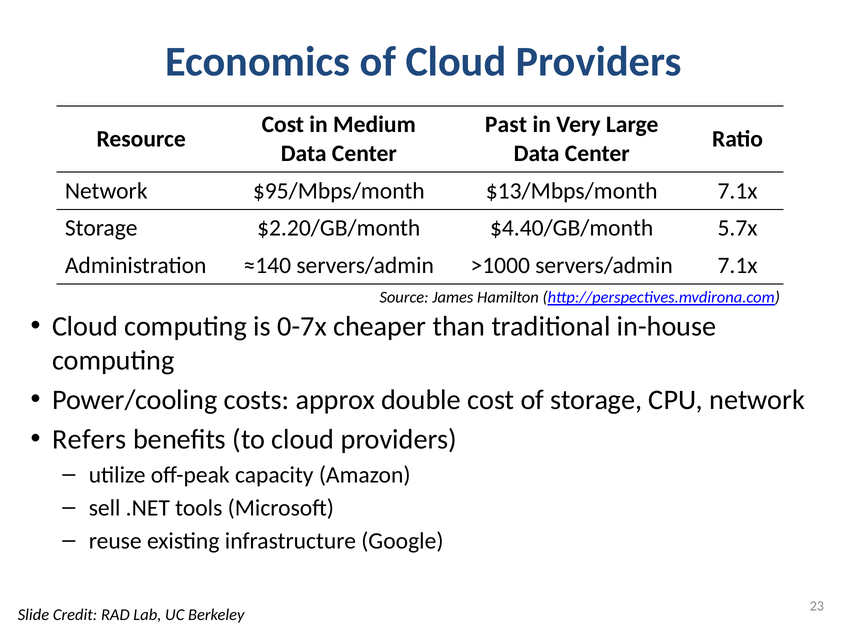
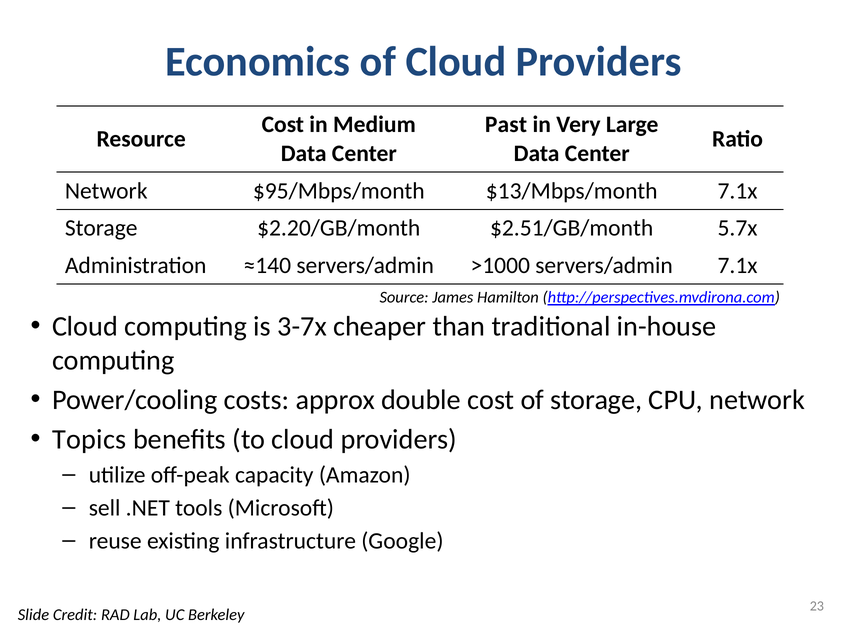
$4.40/GB/month: $4.40/GB/month -> $2.51/GB/month
0-7x: 0-7x -> 3-7x
Refers: Refers -> Topics
